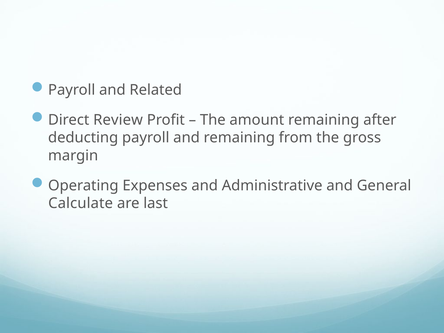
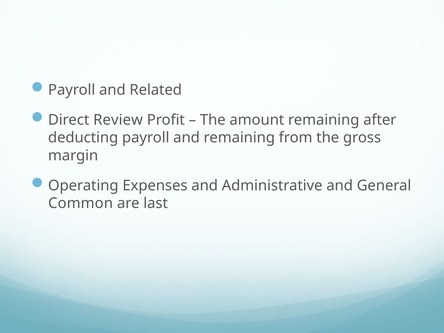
Calculate: Calculate -> Common
